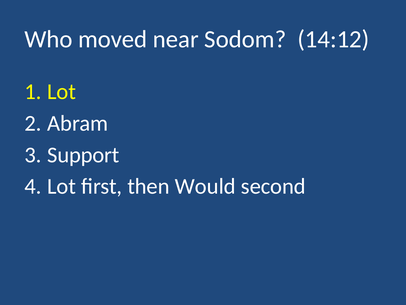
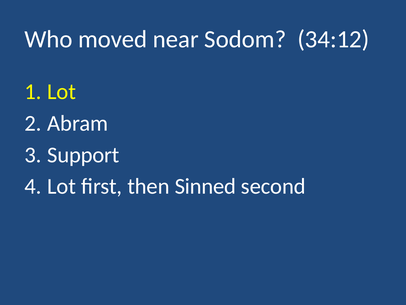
14:12: 14:12 -> 34:12
Would: Would -> Sinned
